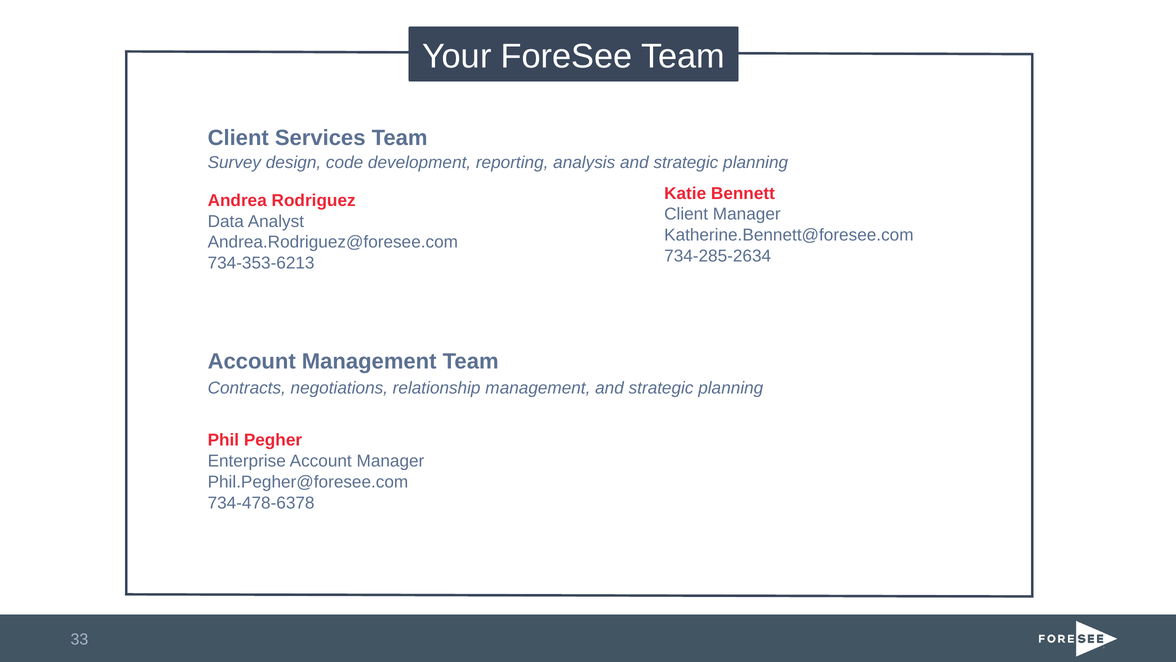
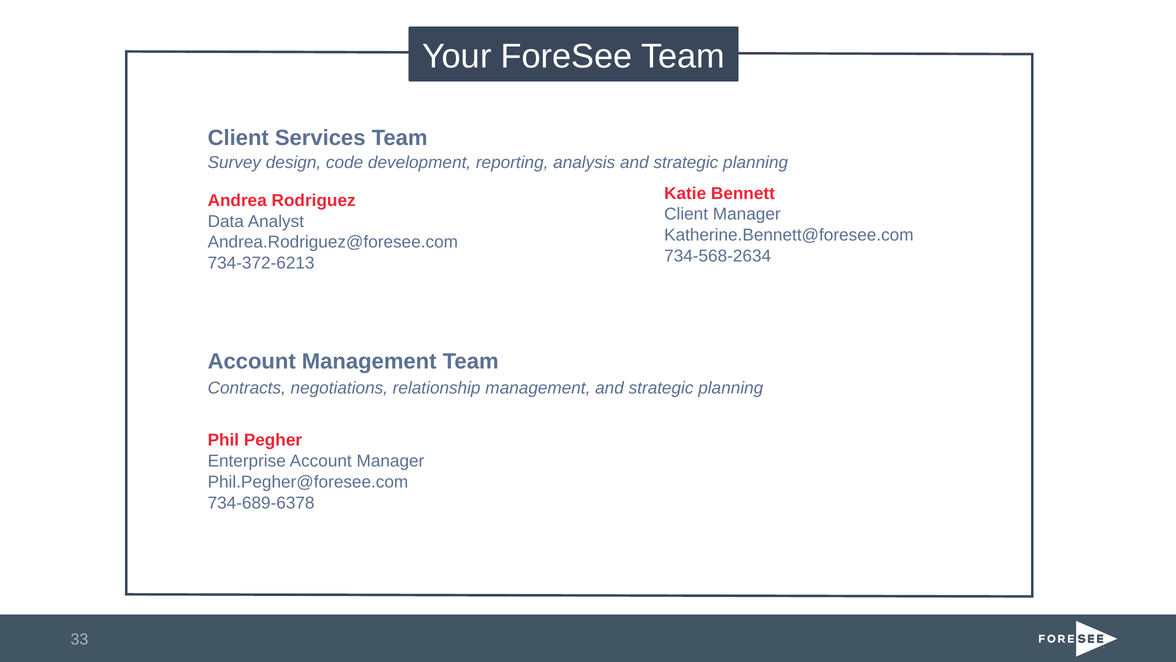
734-285-2634: 734-285-2634 -> 734-568-2634
734-353-6213: 734-353-6213 -> 734-372-6213
734-478-6378: 734-478-6378 -> 734-689-6378
